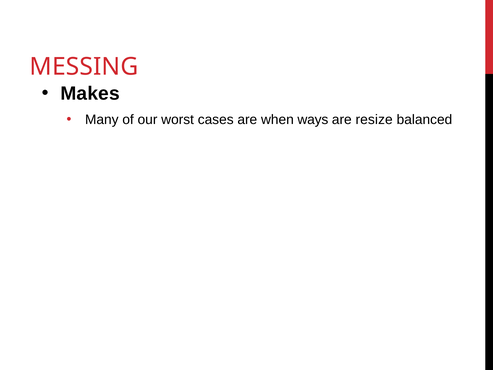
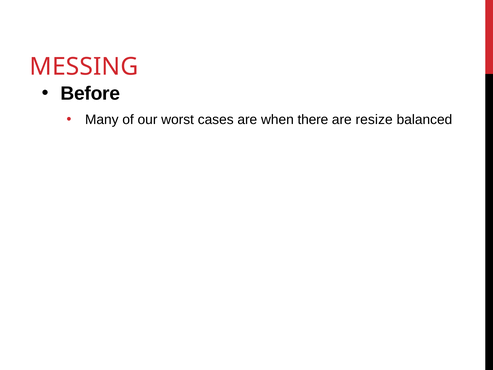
Makes: Makes -> Before
ways: ways -> there
